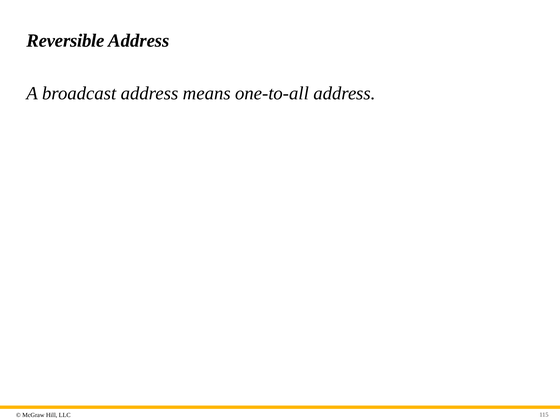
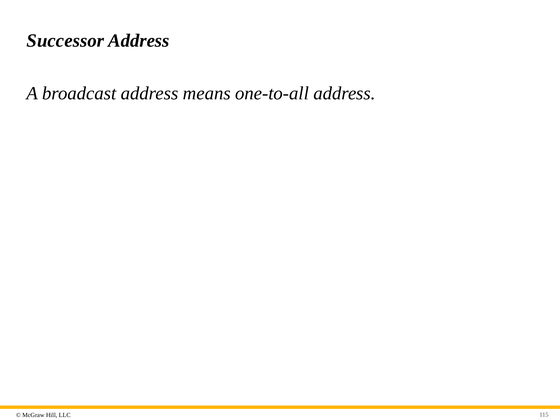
Reversible: Reversible -> Successor
